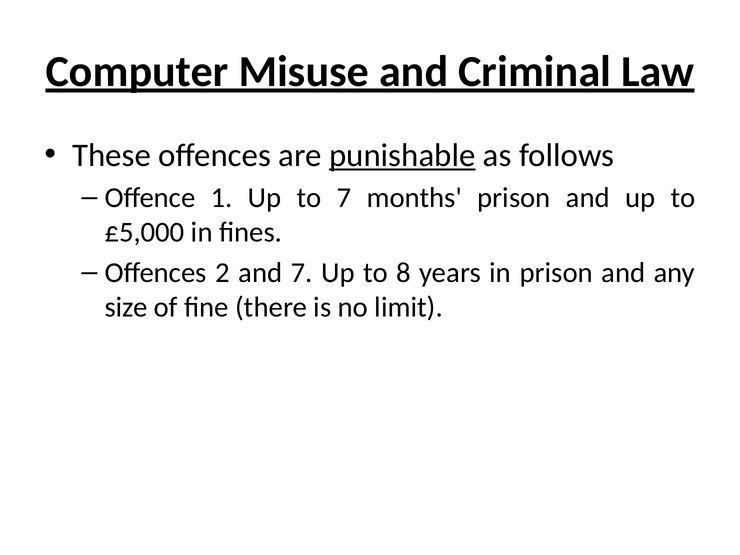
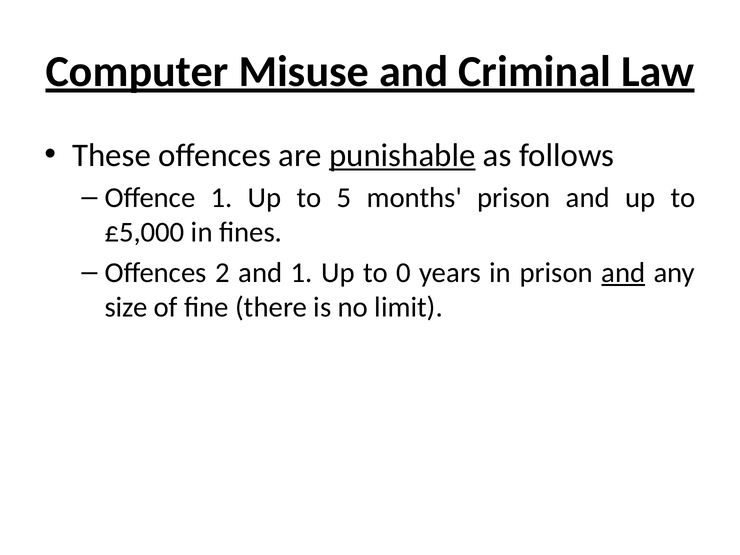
to 7: 7 -> 5
and 7: 7 -> 1
8: 8 -> 0
and at (623, 273) underline: none -> present
